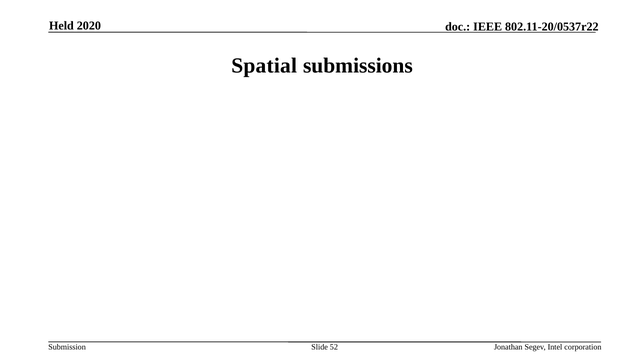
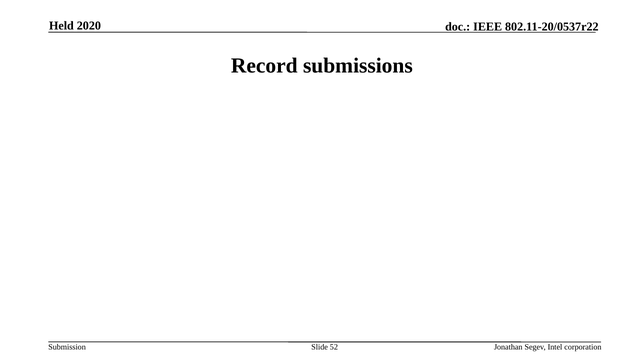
Spatial: Spatial -> Record
